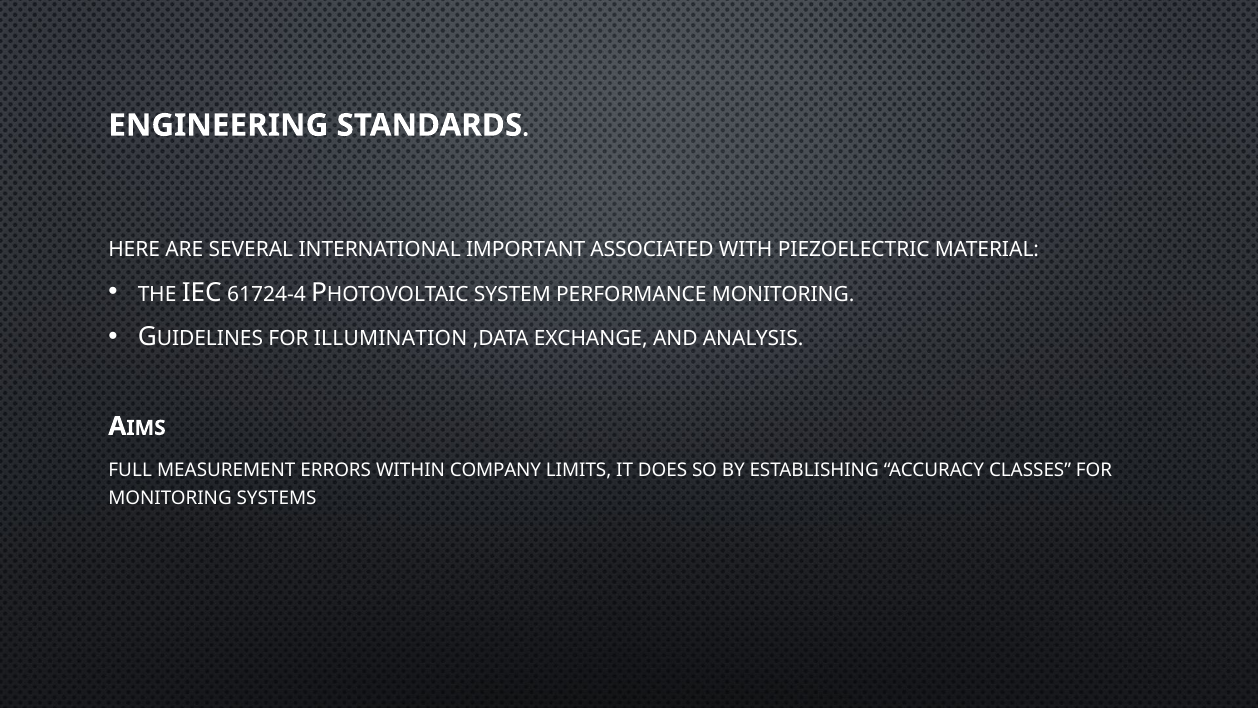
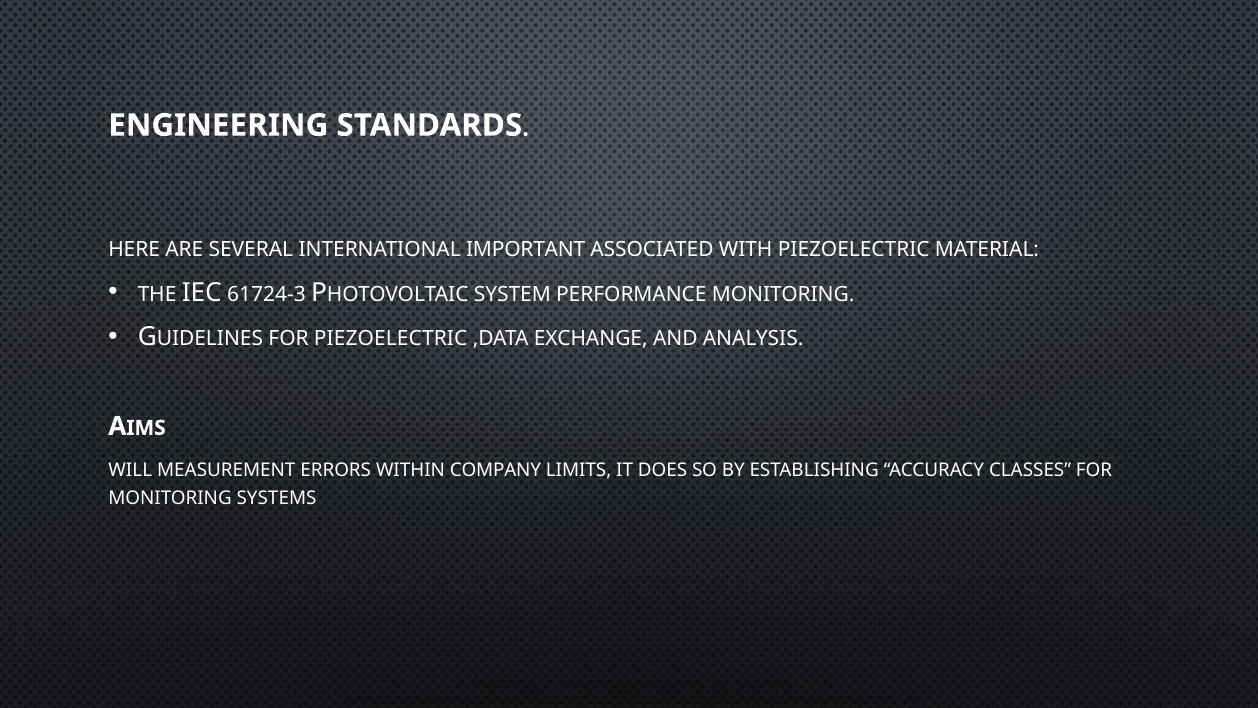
61724-4: 61724-4 -> 61724-3
FOR ILLUMINATION: ILLUMINATION -> PIEZOELECTRIC
FULL: FULL -> WILL
